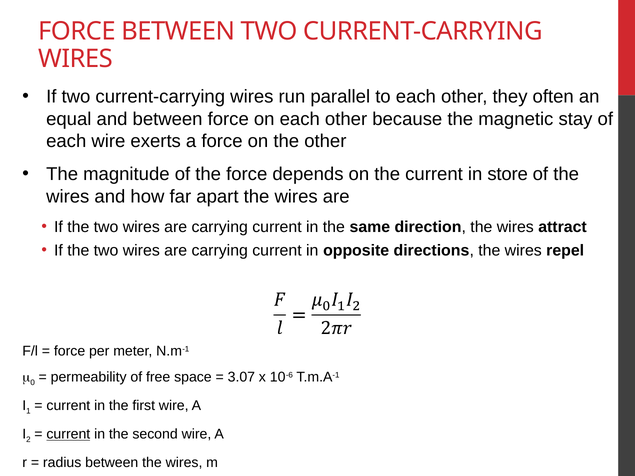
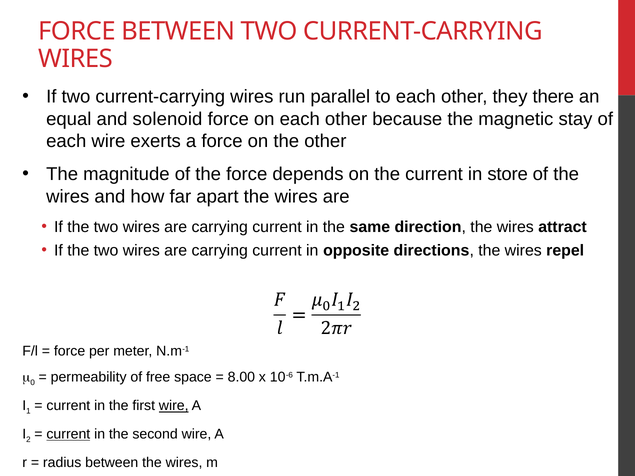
often: often -> there
and between: between -> solenoid
3.07: 3.07 -> 8.00
wire at (174, 406) underline: none -> present
